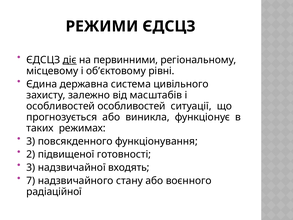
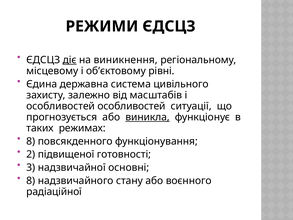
первинними: первинними -> виникнення
виникла underline: none -> present
3 at (31, 141): 3 -> 8
входять: входять -> основні
7 at (31, 181): 7 -> 8
